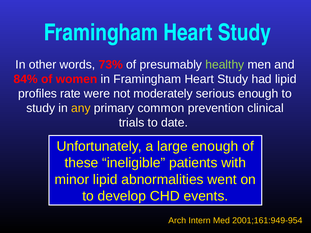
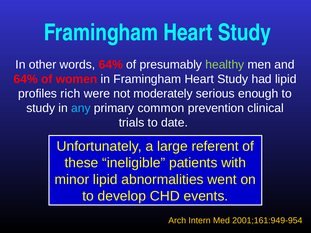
words 73%: 73% -> 64%
84% at (26, 79): 84% -> 64%
rate: rate -> rich
any colour: yellow -> light blue
large enough: enough -> referent
